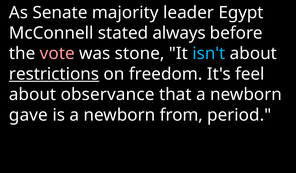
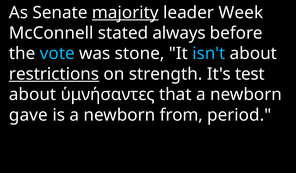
majority underline: none -> present
Egypt: Egypt -> Week
vote colour: pink -> light blue
freedom: freedom -> strength
feel: feel -> test
observance: observance -> ὑμνήσαντες
